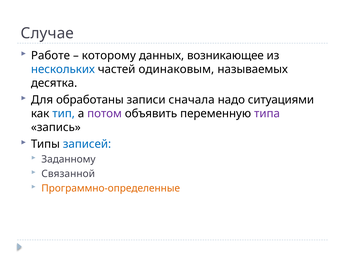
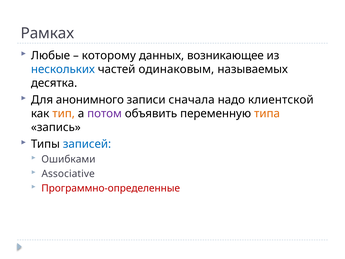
Случае: Случае -> Рамках
Работе: Работе -> Любые
обработаны: обработаны -> анонимного
ситуациями: ситуациями -> клиентской
тип colour: blue -> orange
типа colour: purple -> orange
Заданному: Заданному -> Ошибками
Связанной: Связанной -> Associative
Программно-определенные colour: orange -> red
